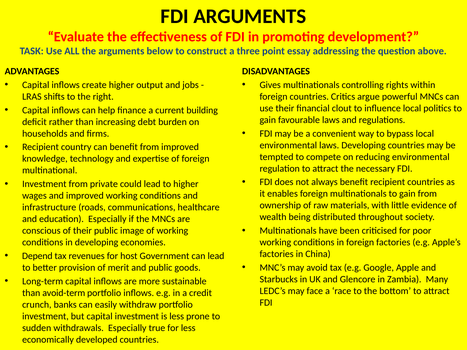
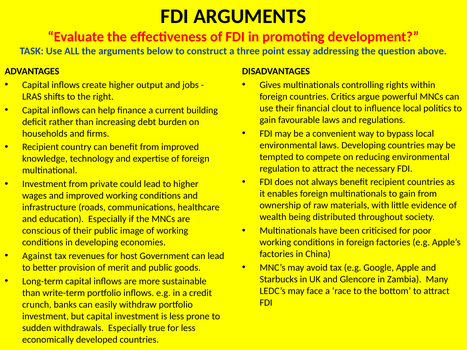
Depend: Depend -> Against
avoid-term: avoid-term -> write-term
